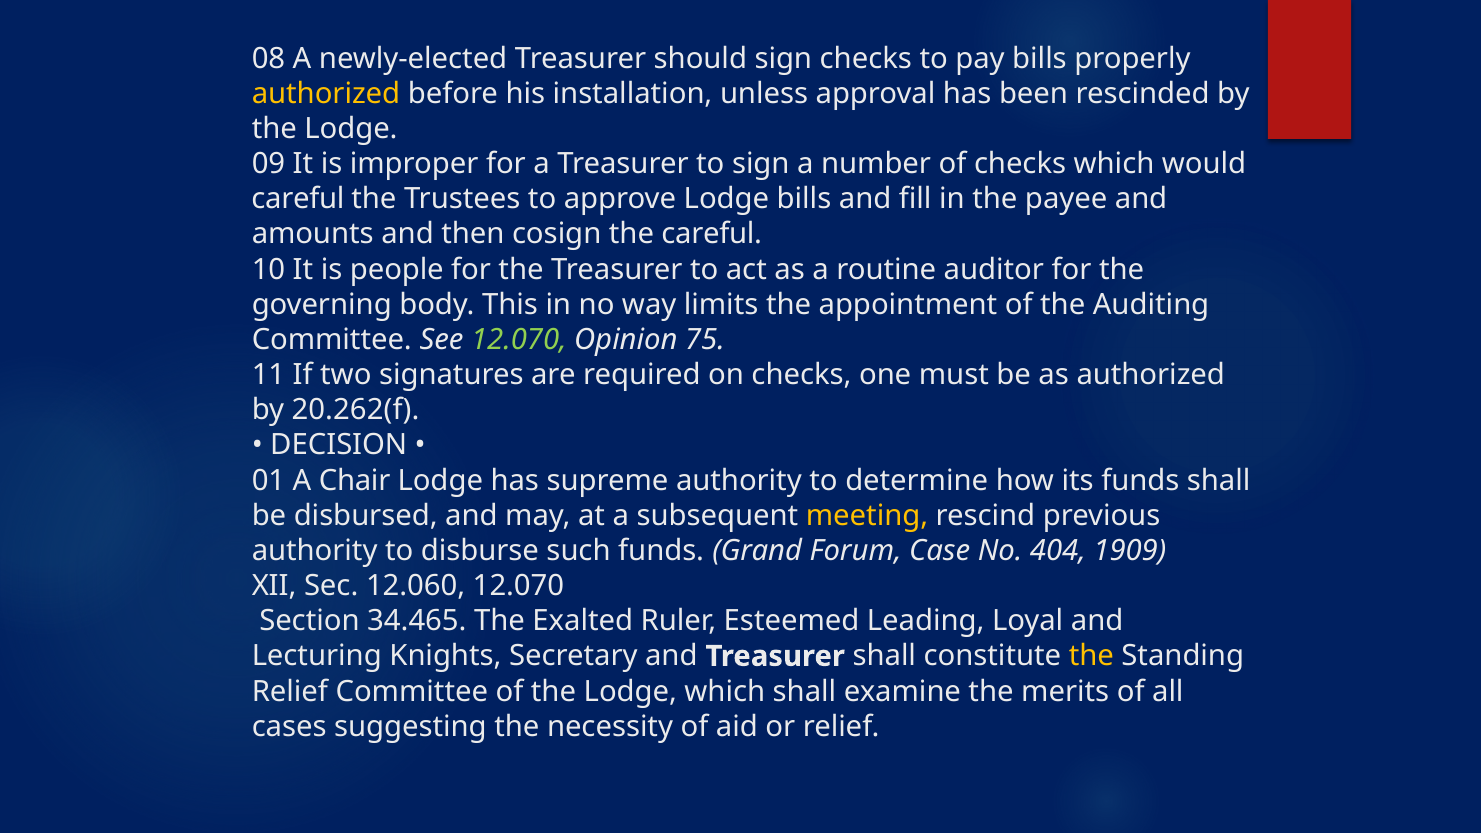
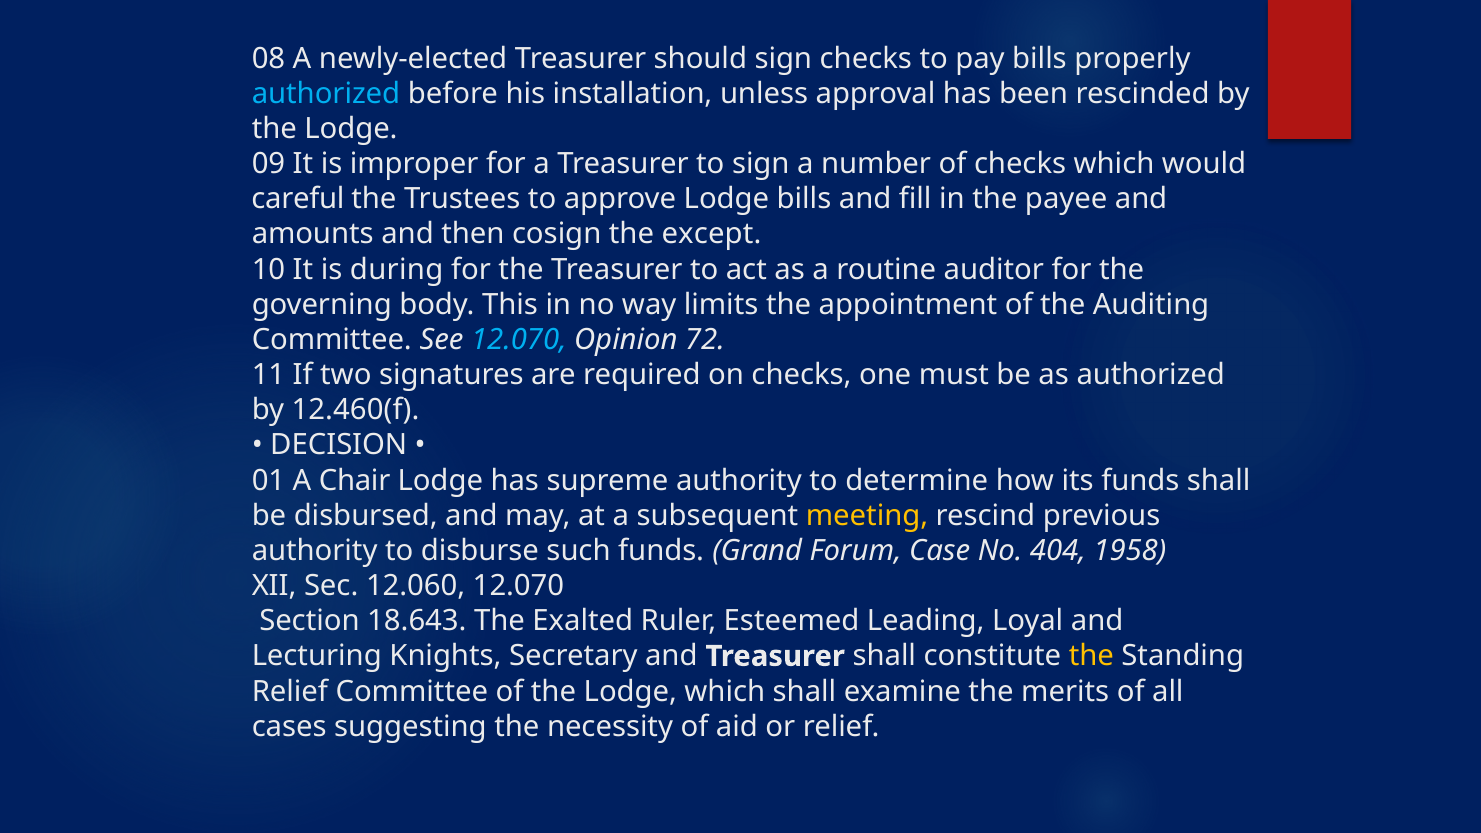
authorized at (326, 94) colour: yellow -> light blue
the careful: careful -> except
people: people -> during
12.070 at (519, 340) colour: light green -> light blue
75: 75 -> 72
20.262(f: 20.262(f -> 12.460(f
1909: 1909 -> 1958
34.465: 34.465 -> 18.643
